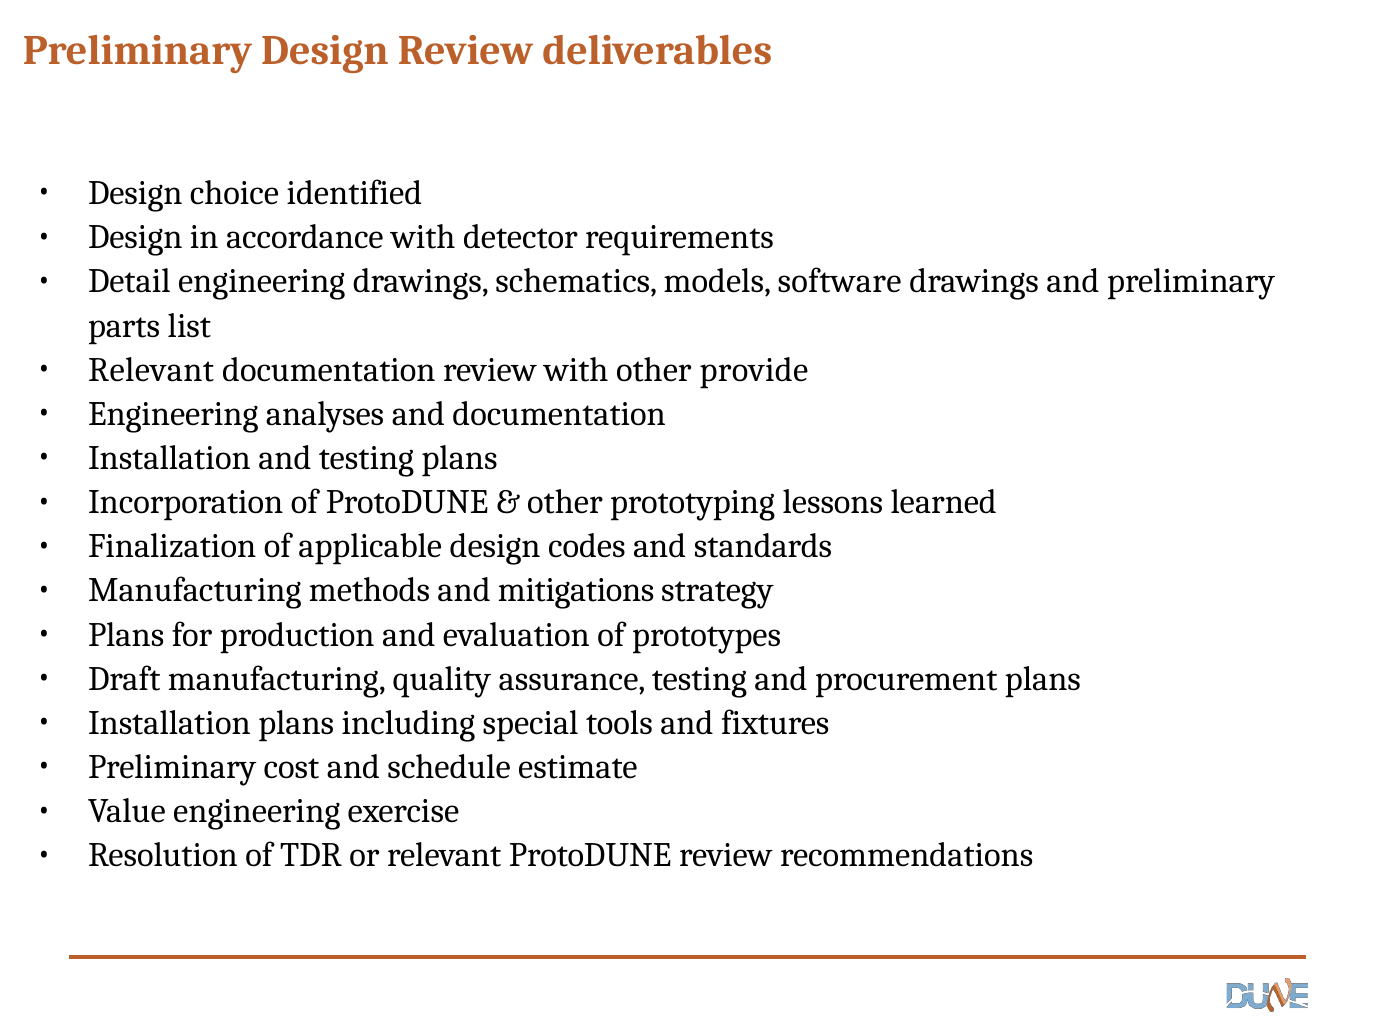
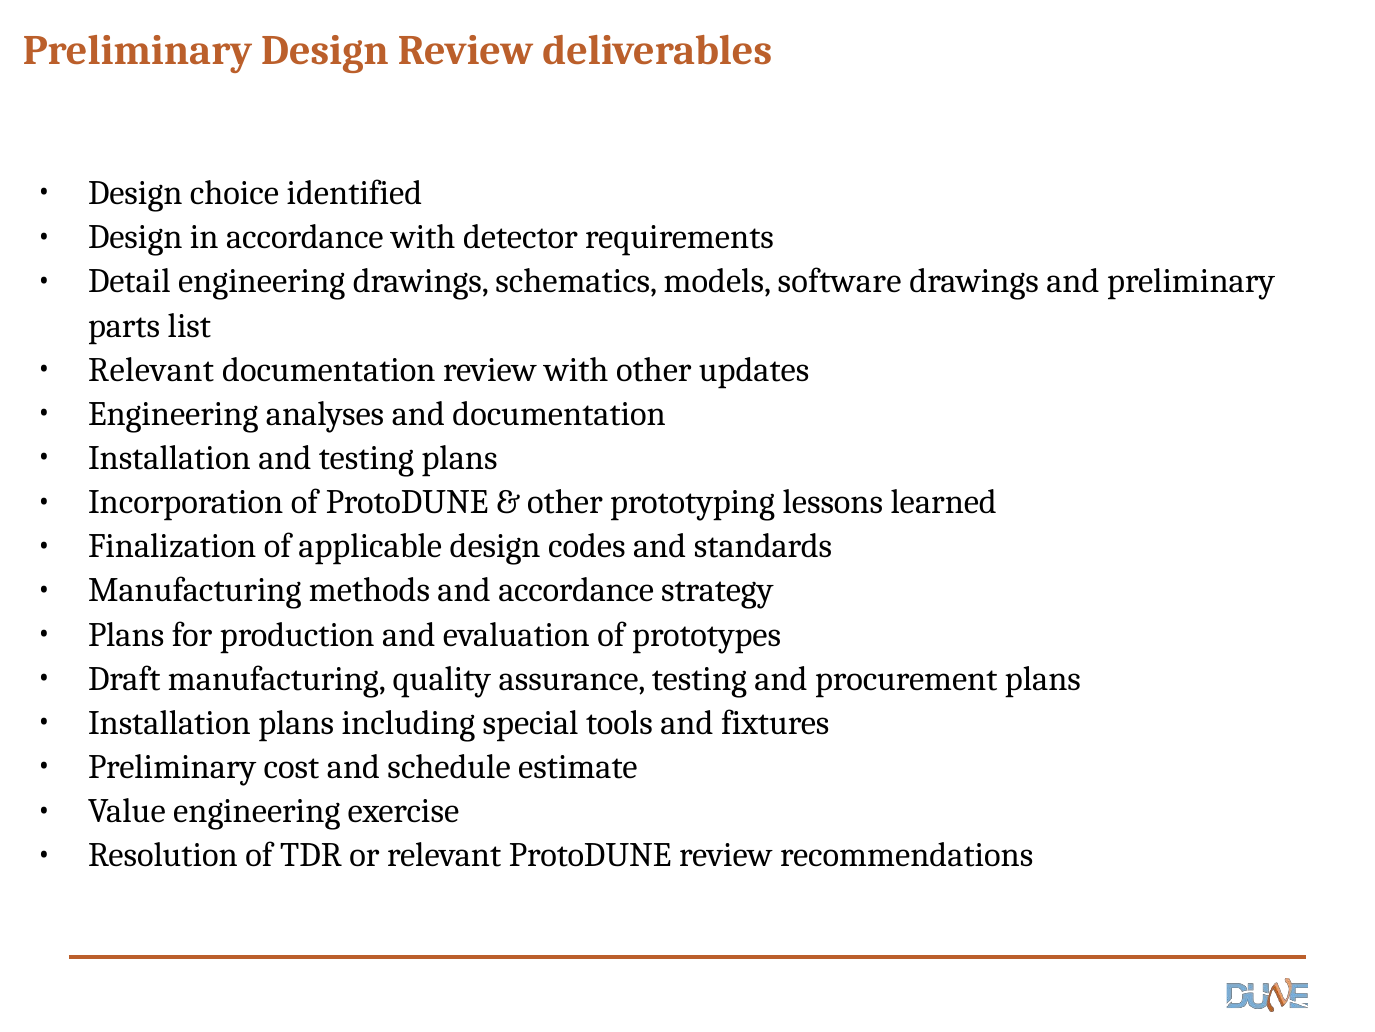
provide: provide -> updates
and mitigations: mitigations -> accordance
